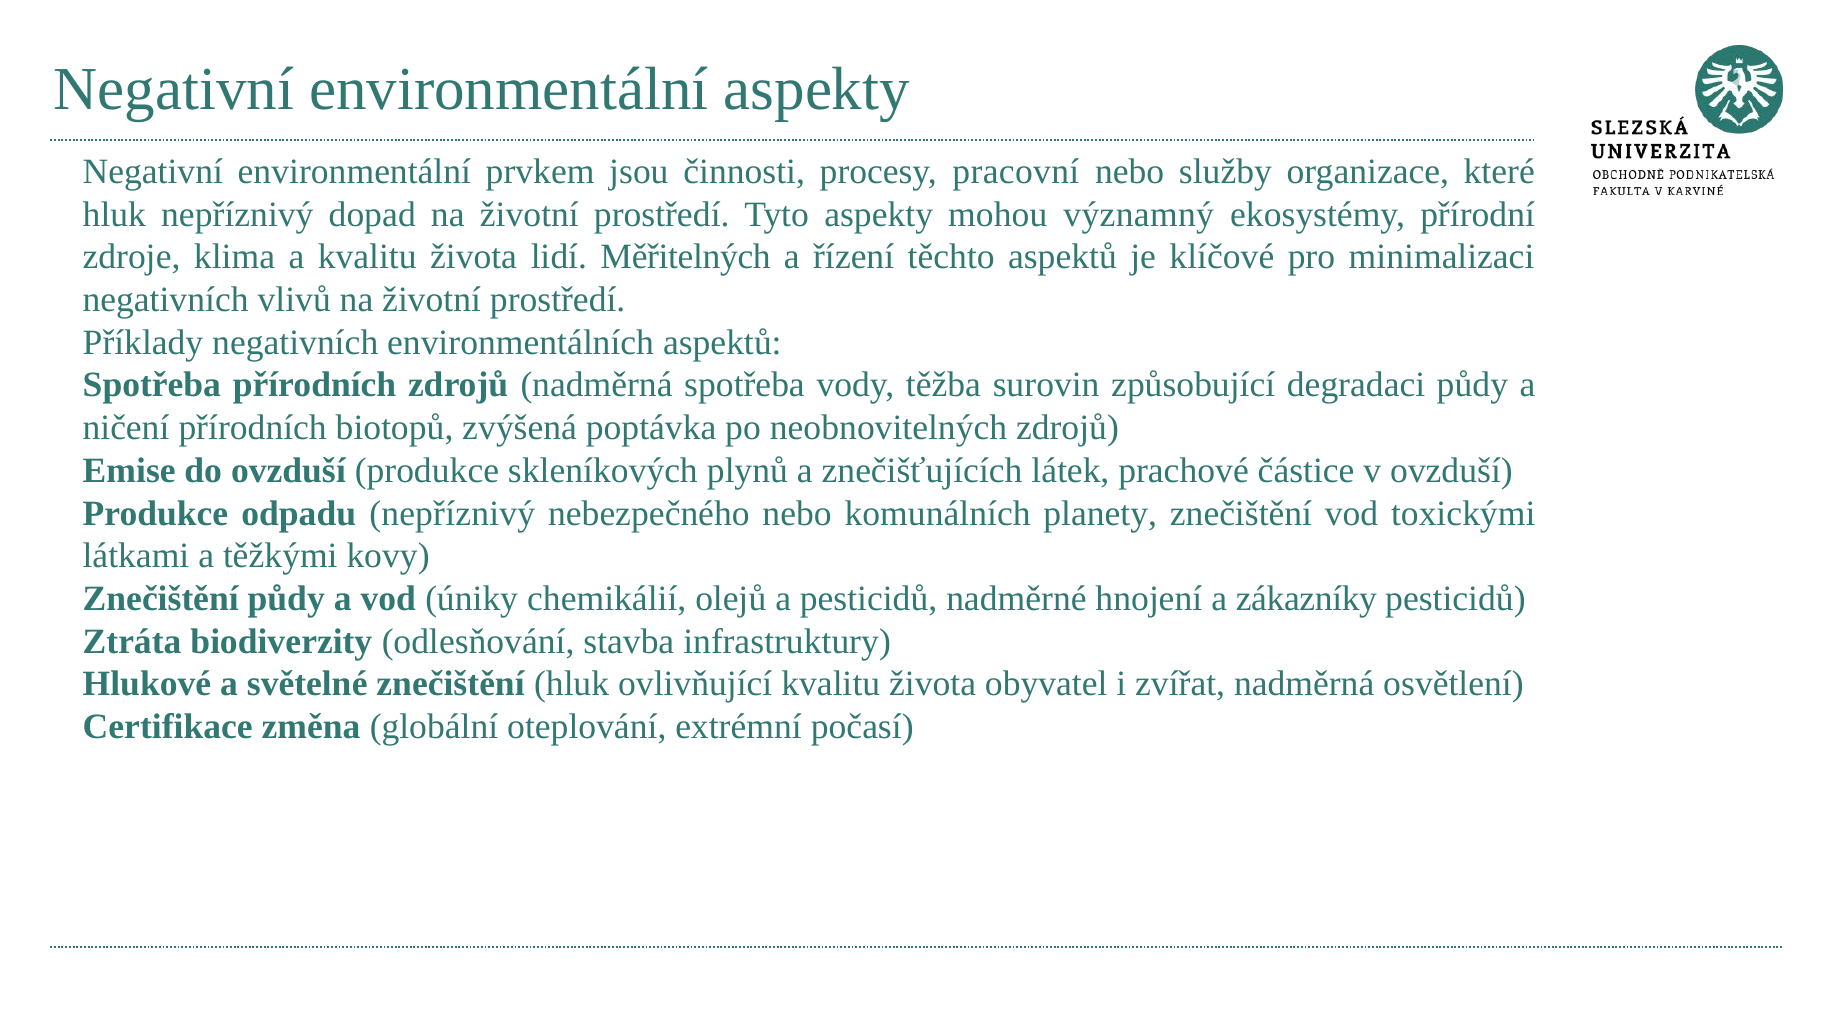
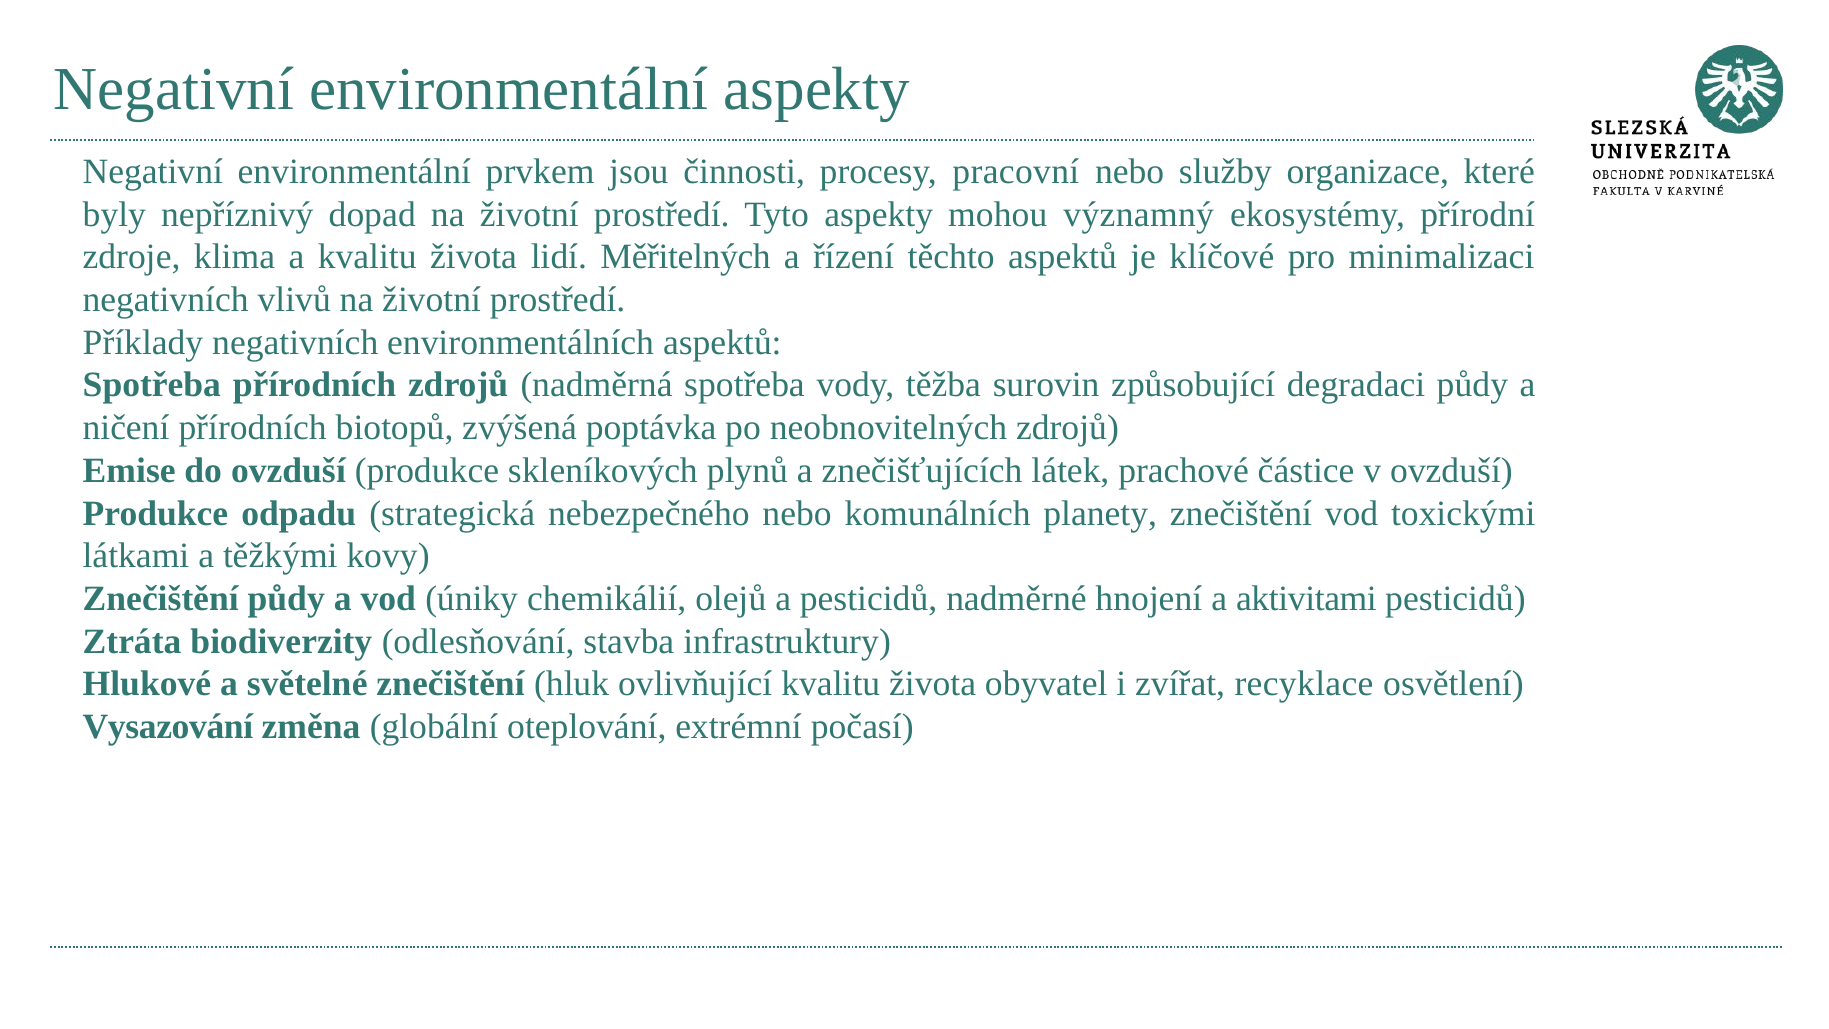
hluk at (114, 214): hluk -> byly
odpadu nepříznivý: nepříznivý -> strategická
zákazníky: zákazníky -> aktivitami
zvířat nadměrná: nadměrná -> recyklace
Certifikace: Certifikace -> Vysazování
